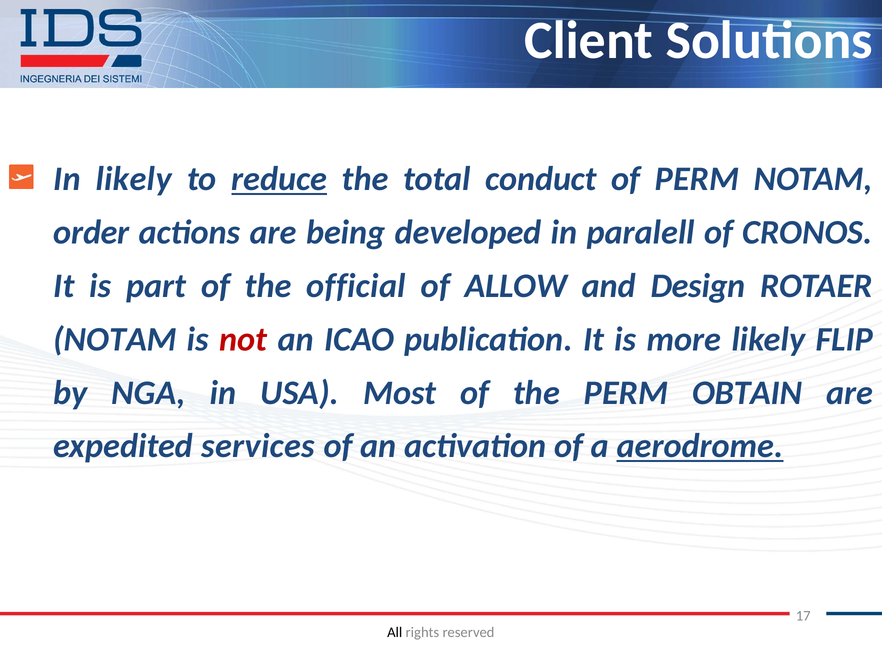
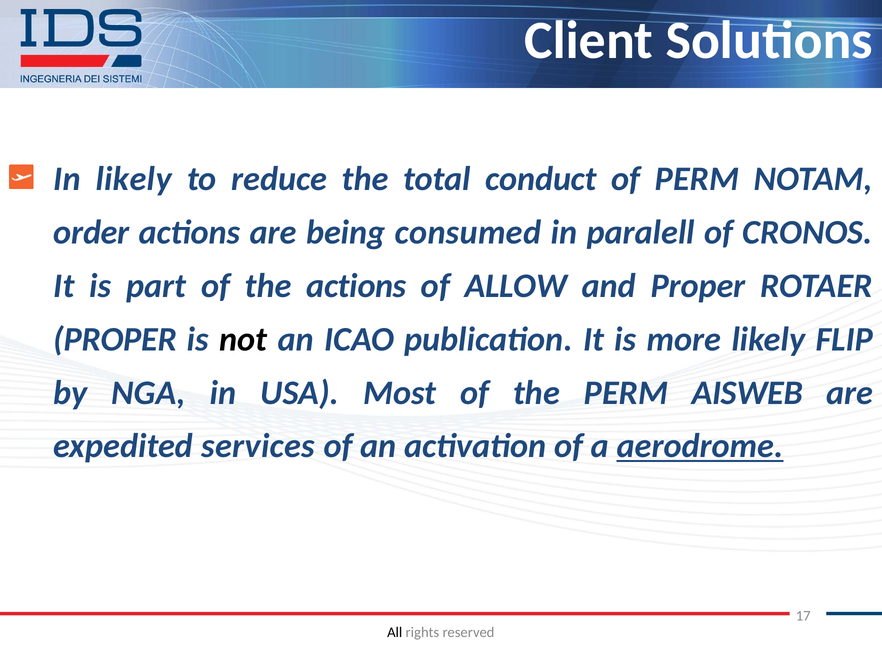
reduce underline: present -> none
developed: developed -> consumed
the official: official -> actions
and Design: Design -> Proper
NOTAM at (115, 339): NOTAM -> PROPER
not colour: red -> black
OBTAIN: OBTAIN -> AISWEB
